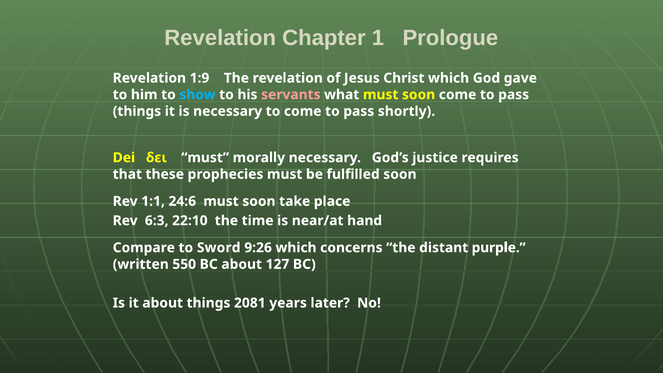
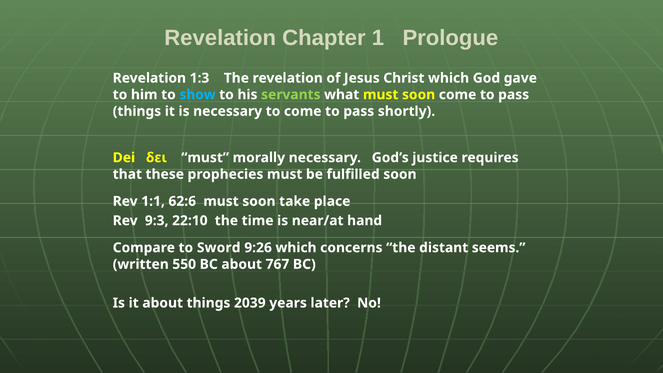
1:9: 1:9 -> 1:3
servants colour: pink -> light green
24:6: 24:6 -> 62:6
6:3: 6:3 -> 9:3
purple: purple -> seems
127: 127 -> 767
2081: 2081 -> 2039
